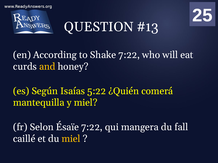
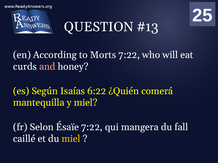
Shake: Shake -> Morts
and colour: yellow -> pink
5:22: 5:22 -> 6:22
